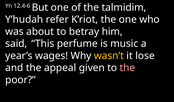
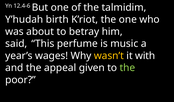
refer: refer -> birth
lose: lose -> with
the at (127, 68) colour: pink -> light green
